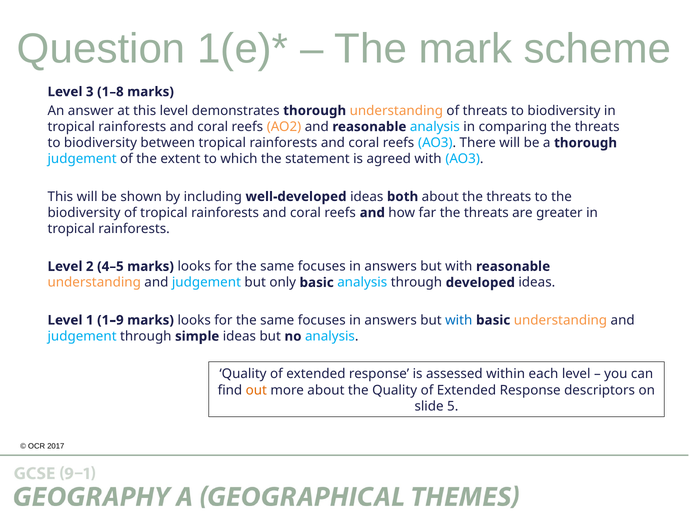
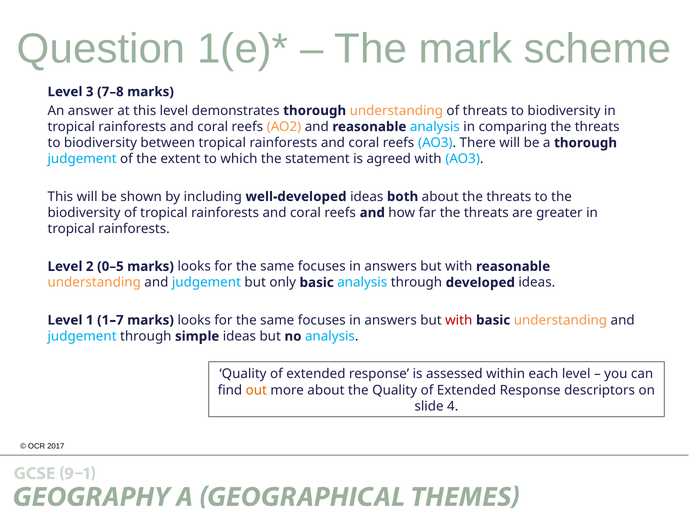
1–8: 1–8 -> 7–8
4–5: 4–5 -> 0–5
1–9: 1–9 -> 1–7
with at (459, 320) colour: blue -> red
5: 5 -> 4
